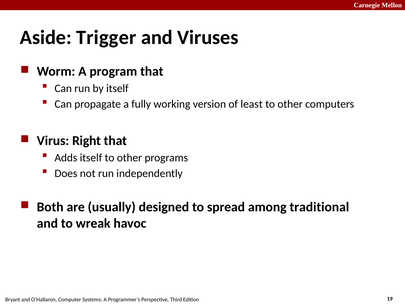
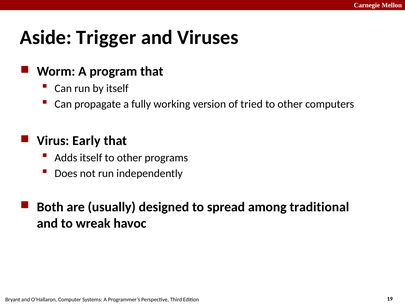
least: least -> tried
Right: Right -> Early
